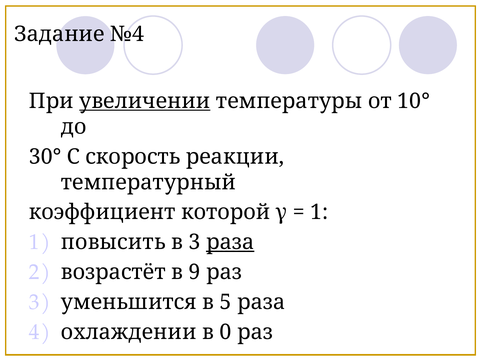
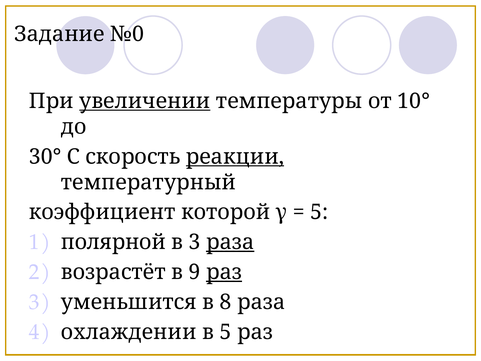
№4: №4 -> №0
реакции underline: none -> present
1 at (319, 212): 1 -> 5
повысить: повысить -> полярной
раз at (224, 272) underline: none -> present
5: 5 -> 8
в 0: 0 -> 5
